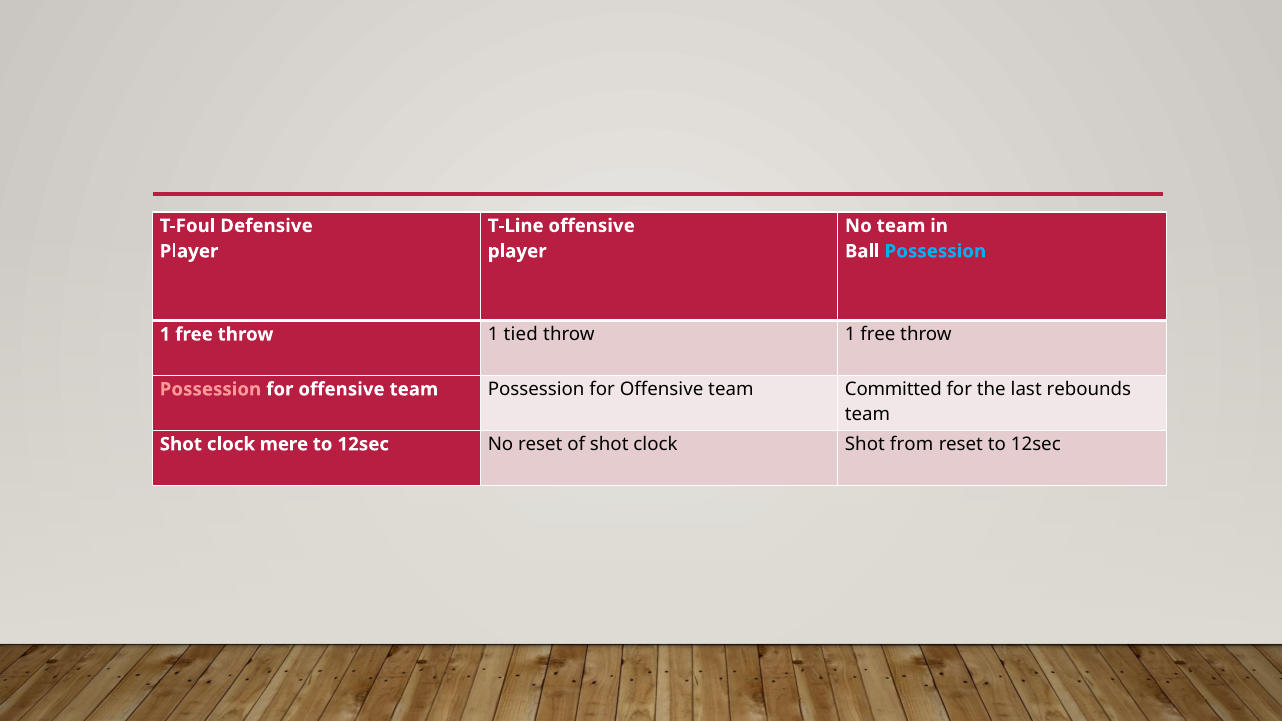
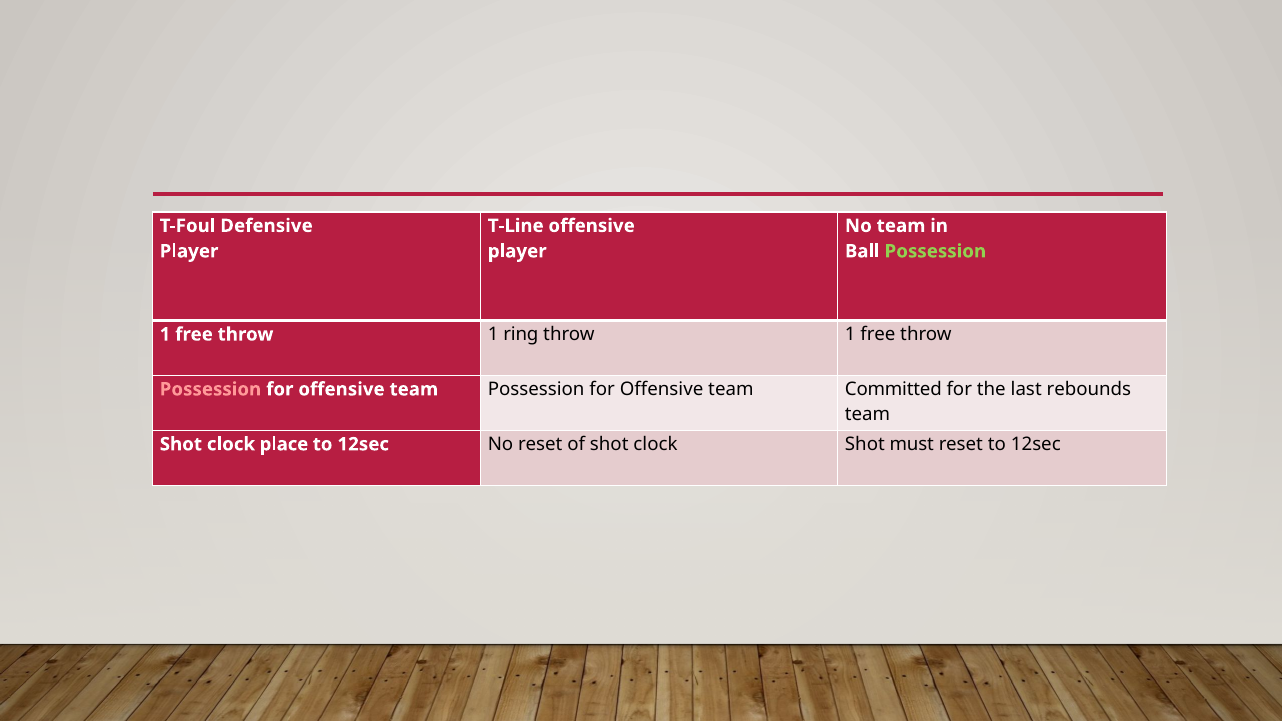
Possession at (935, 251) colour: light blue -> light green
tied: tied -> ring
mere: mere -> place
from: from -> must
